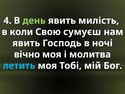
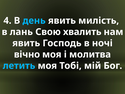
день colour: light green -> light blue
коли: коли -> лань
сумуєш: сумуєш -> хвалить
